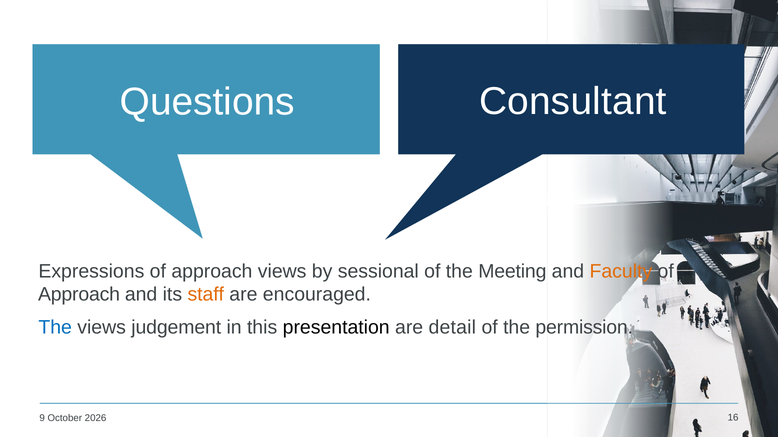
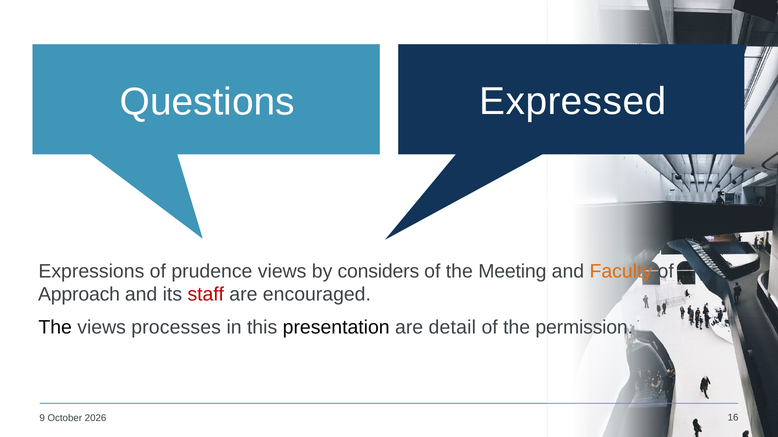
Consultant: Consultant -> Expressed
Expressions of approach: approach -> prudence
sessional: sessional -> considers
staff colour: orange -> red
The at (55, 328) colour: blue -> black
judgement: judgement -> processes
